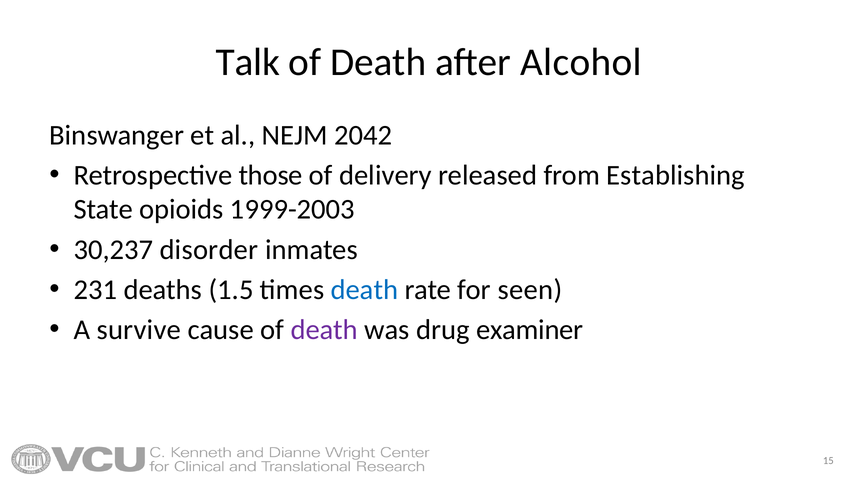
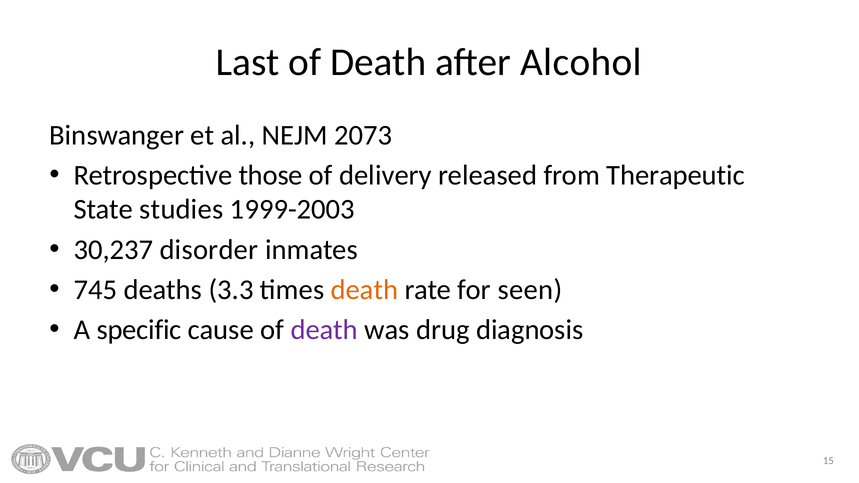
Talk: Talk -> Last
2042: 2042 -> 2073
Establishing: Establishing -> Therapeutic
opioids: opioids -> studies
231: 231 -> 745
1.5: 1.5 -> 3.3
death at (364, 290) colour: blue -> orange
survive: survive -> specific
examiner: examiner -> diagnosis
